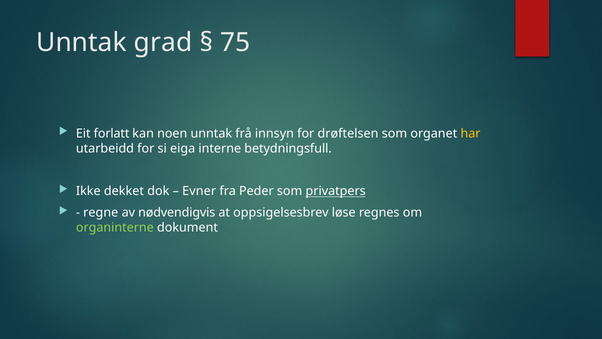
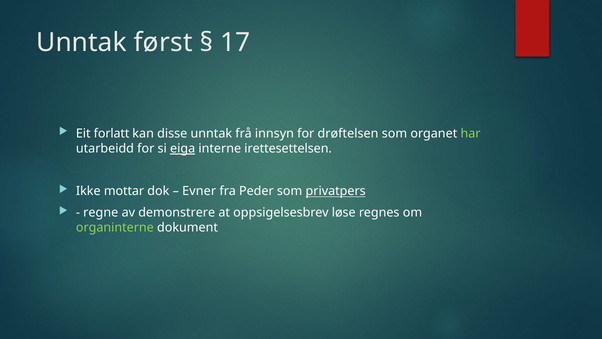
grad: grad -> først
75: 75 -> 17
noen: noen -> disse
har colour: yellow -> light green
eiga underline: none -> present
betydningsfull: betydningsfull -> irettesettelsen
dekket: dekket -> mottar
nødvendigvis: nødvendigvis -> demonstrere
